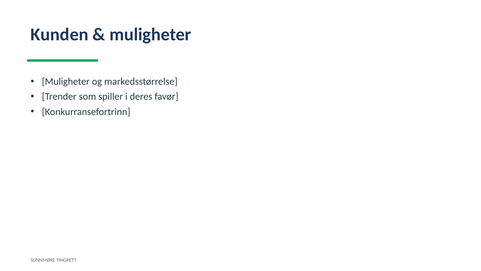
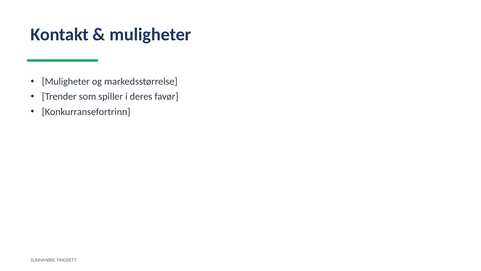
Kunden: Kunden -> Kontakt
